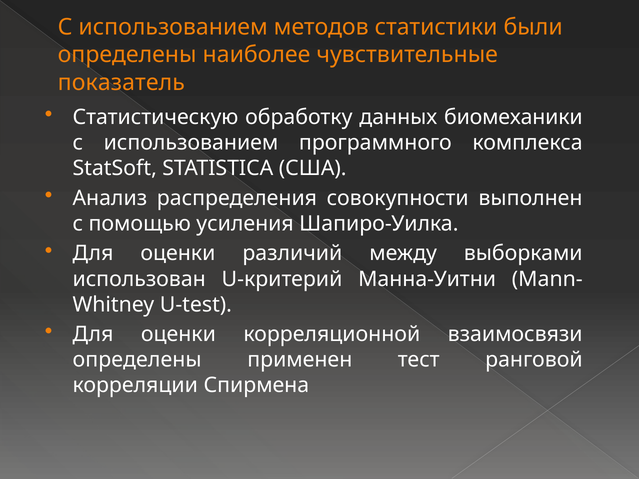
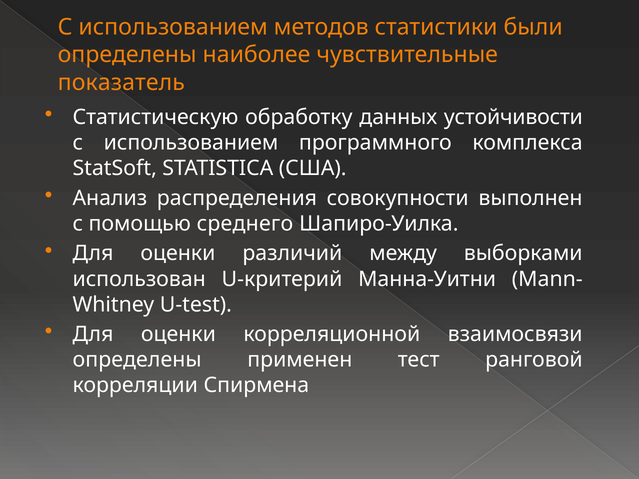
биомеханики: биомеханики -> устойчивости
усиления: усиления -> среднего
